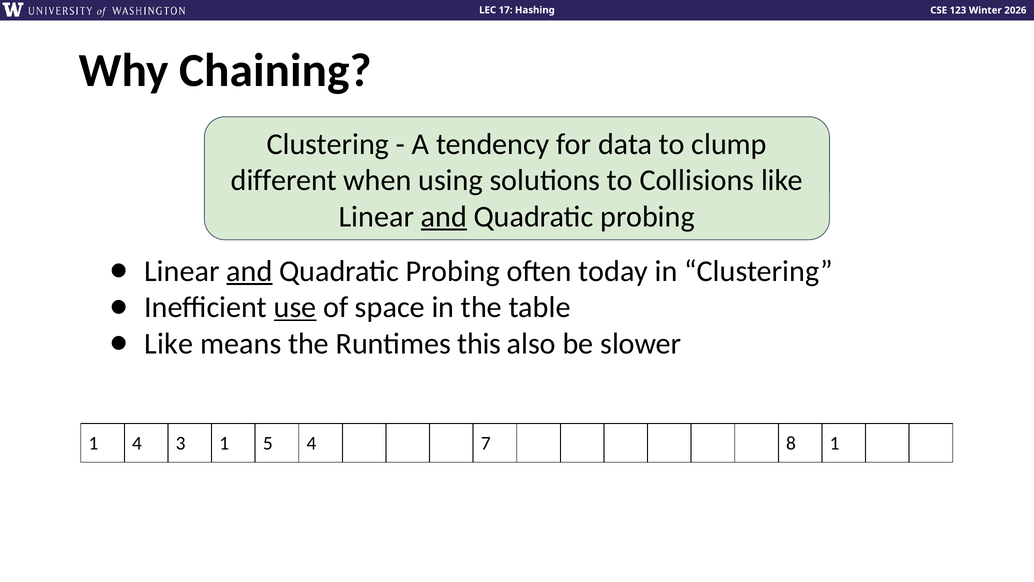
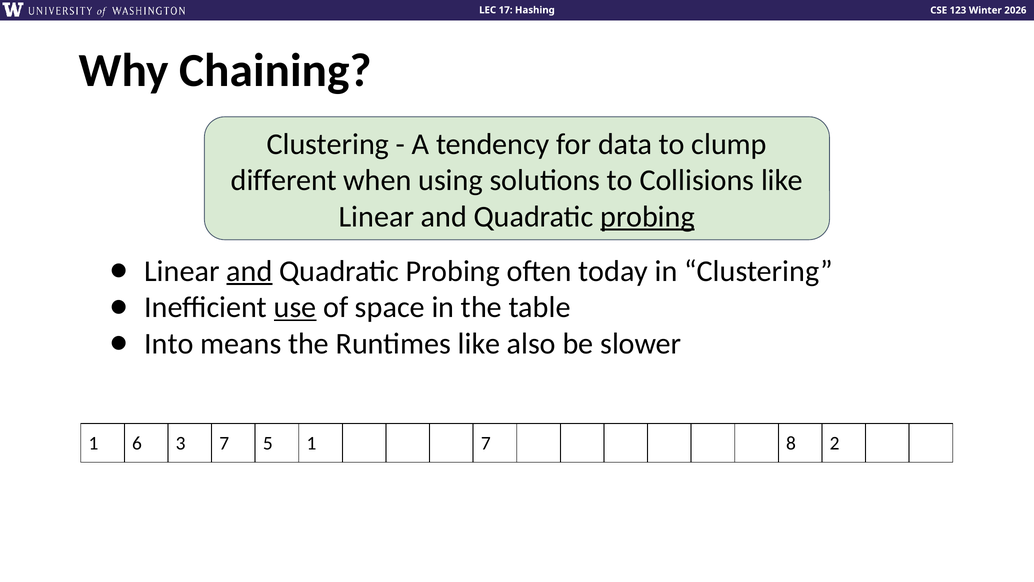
and at (444, 216) underline: present -> none
probing at (648, 216) underline: none -> present
Like at (169, 343): Like -> Into
Runtimes this: this -> like
1 4: 4 -> 6
3 1: 1 -> 7
5 4: 4 -> 1
8 1: 1 -> 2
